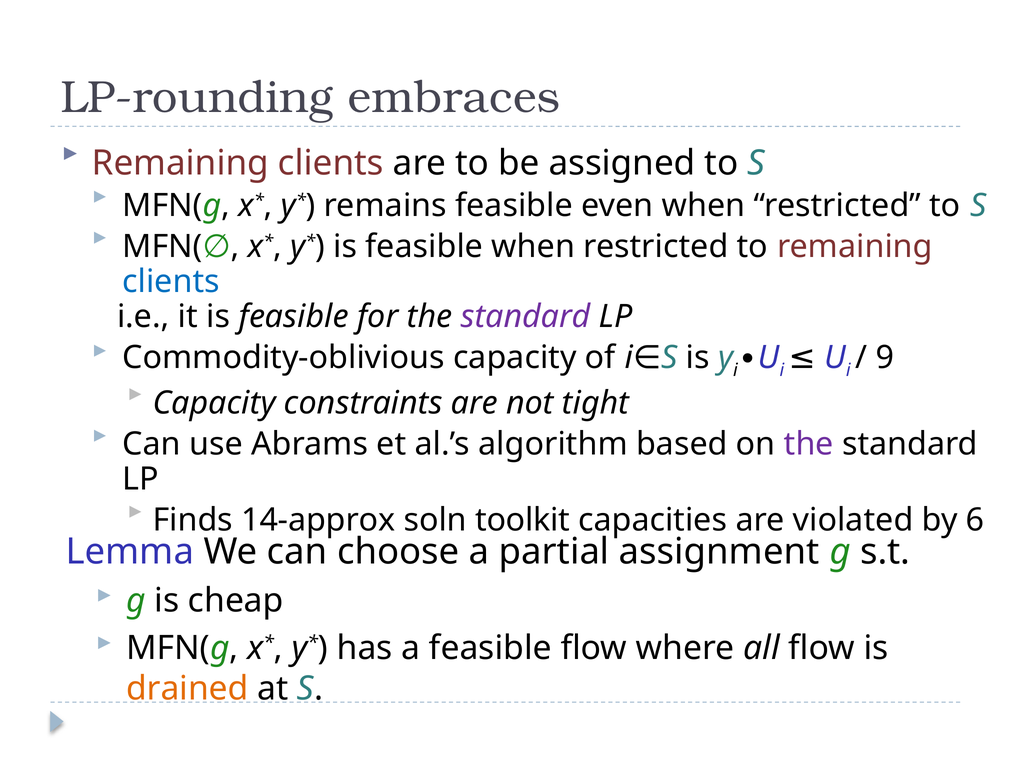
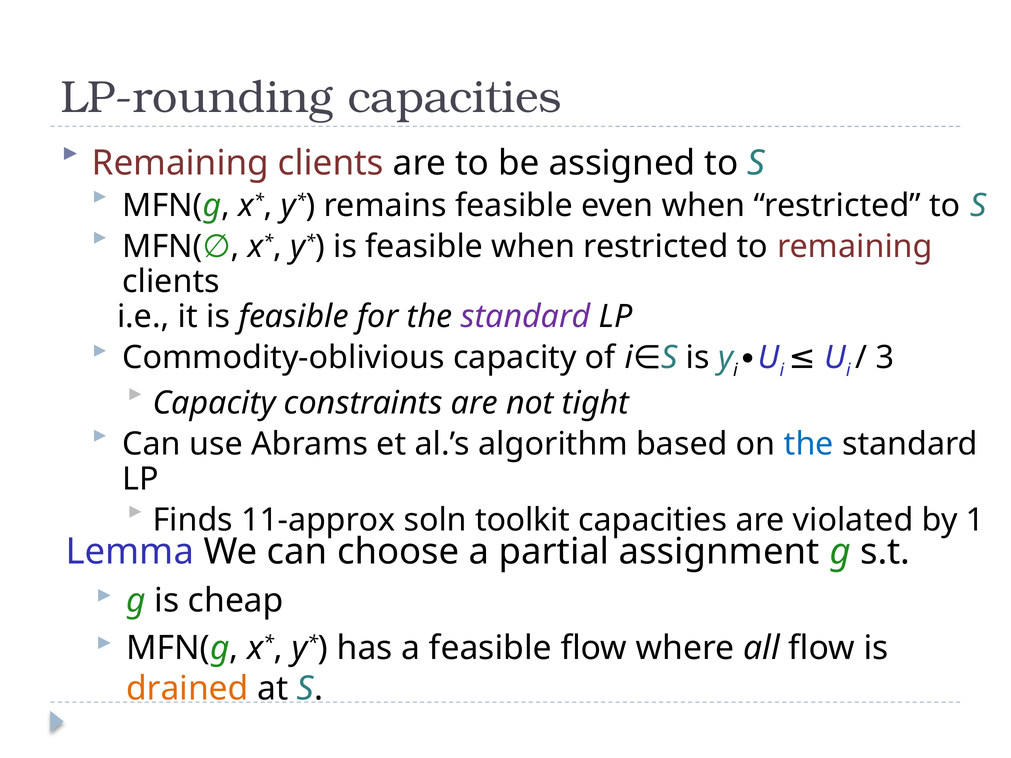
LP-rounding embraces: embraces -> capacities
clients at (171, 282) colour: blue -> black
9: 9 -> 3
the at (809, 444) colour: purple -> blue
14-approx: 14-approx -> 11-approx
6: 6 -> 1
